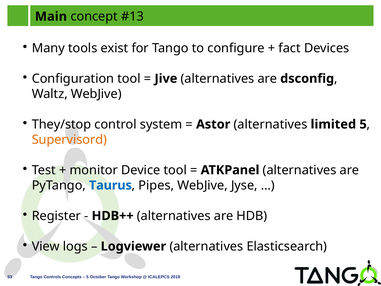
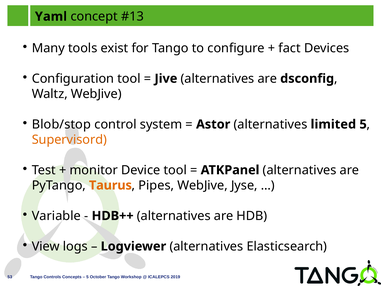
Main: Main -> Yaml
They/stop: They/stop -> Blob/stop
Taurus colour: blue -> orange
Register: Register -> Variable
